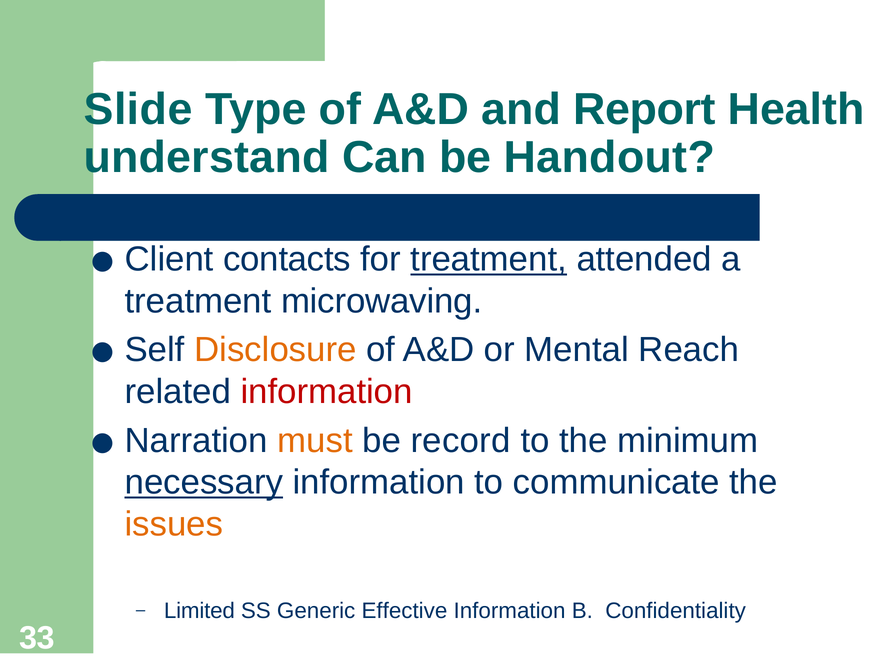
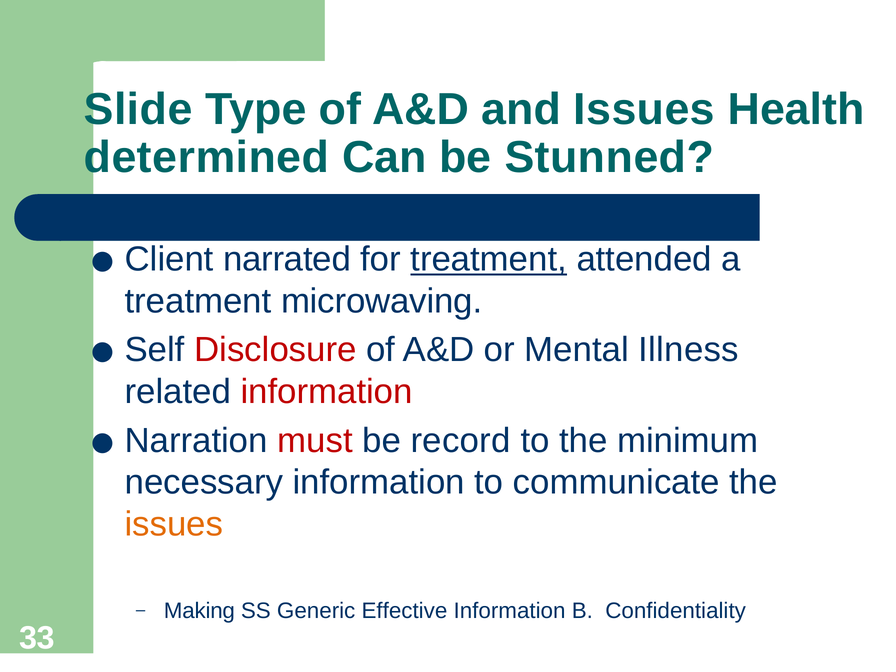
and Report: Report -> Issues
understand: understand -> determined
Handout: Handout -> Stunned
contacts: contacts -> narrated
Disclosure colour: orange -> red
Reach: Reach -> Illness
must colour: orange -> red
necessary underline: present -> none
Limited: Limited -> Making
